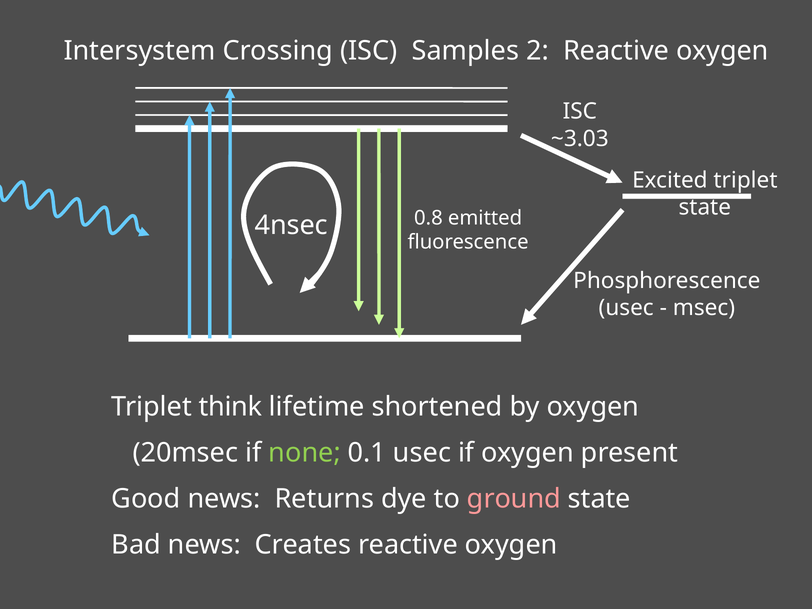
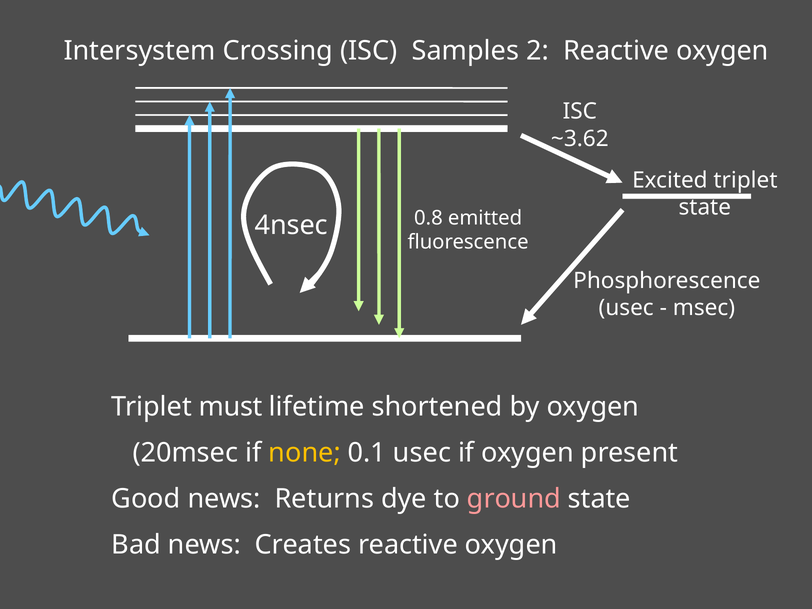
~3.03: ~3.03 -> ~3.62
think: think -> must
none colour: light green -> yellow
